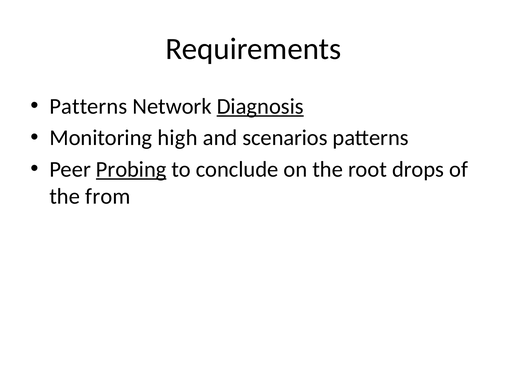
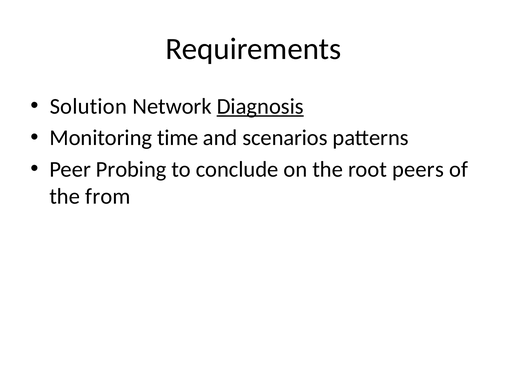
Patterns at (88, 106): Patterns -> Solution
high: high -> time
Probing underline: present -> none
drops: drops -> peers
